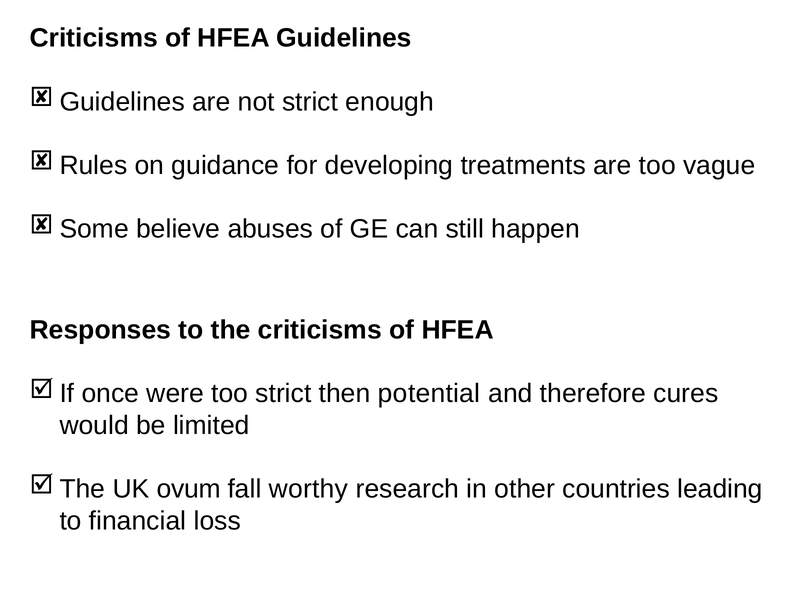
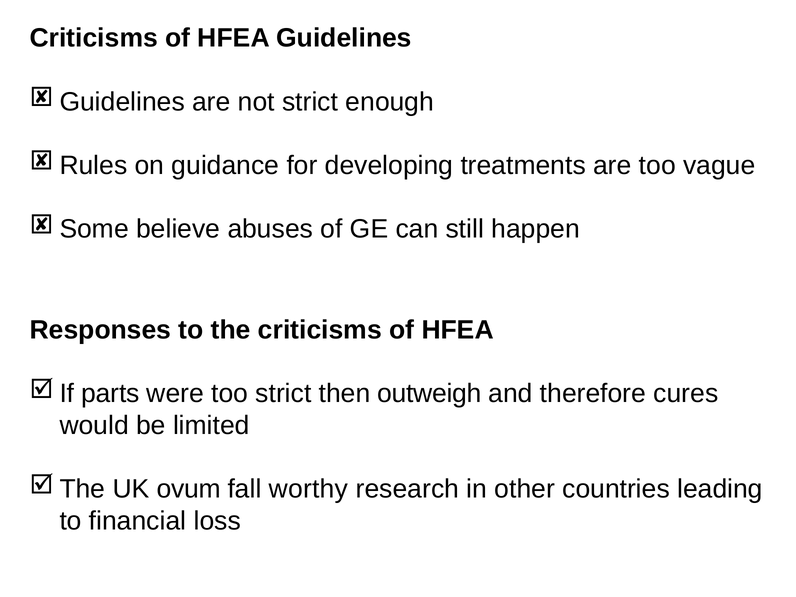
once: once -> parts
potential: potential -> outweigh
